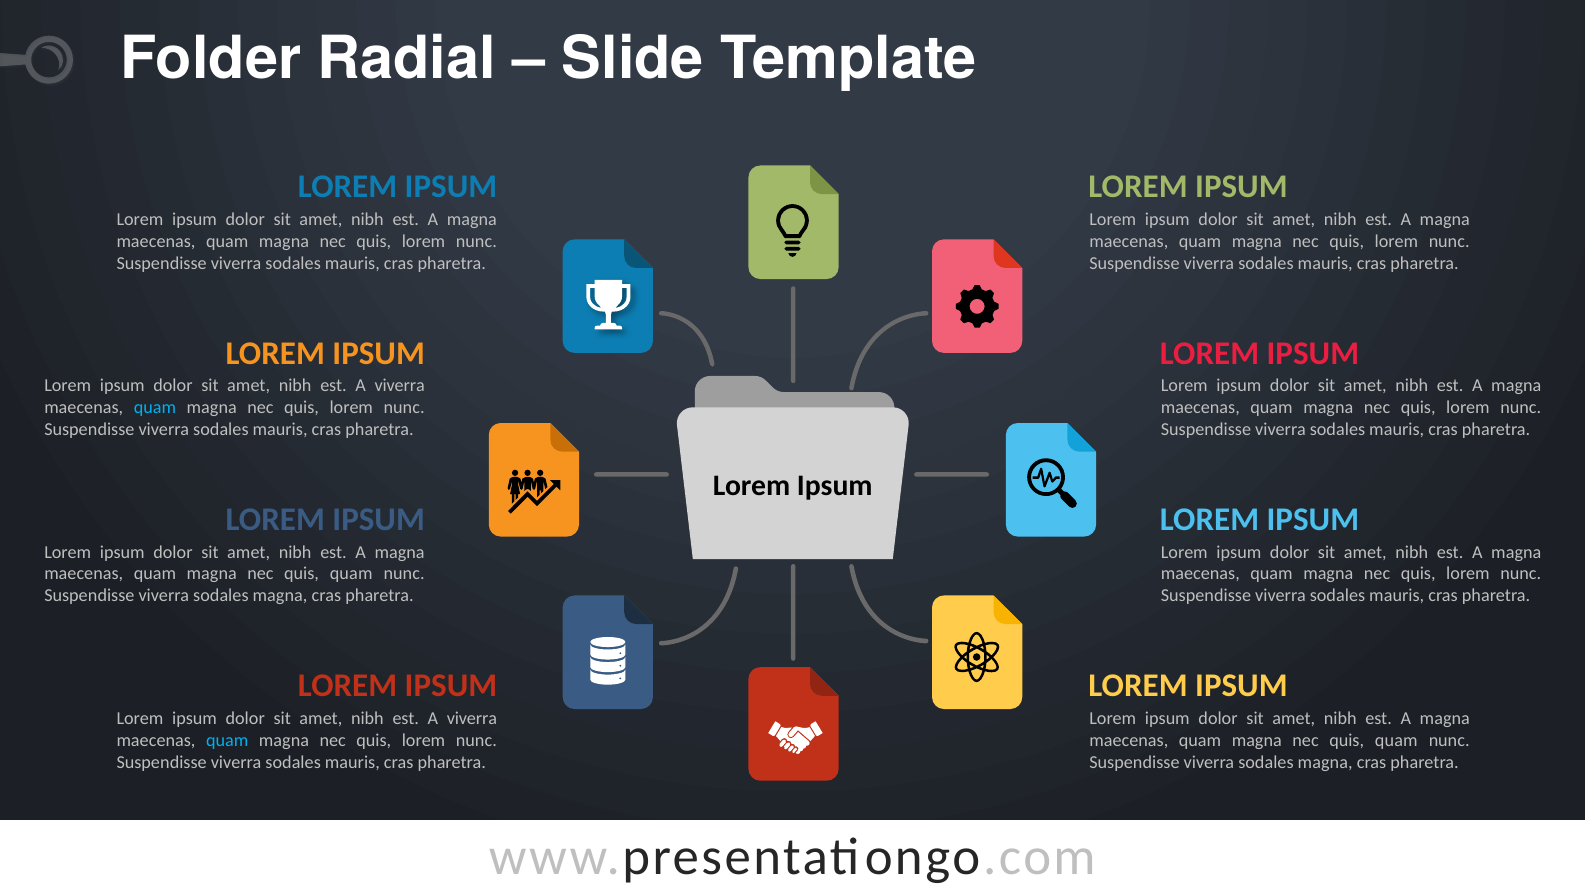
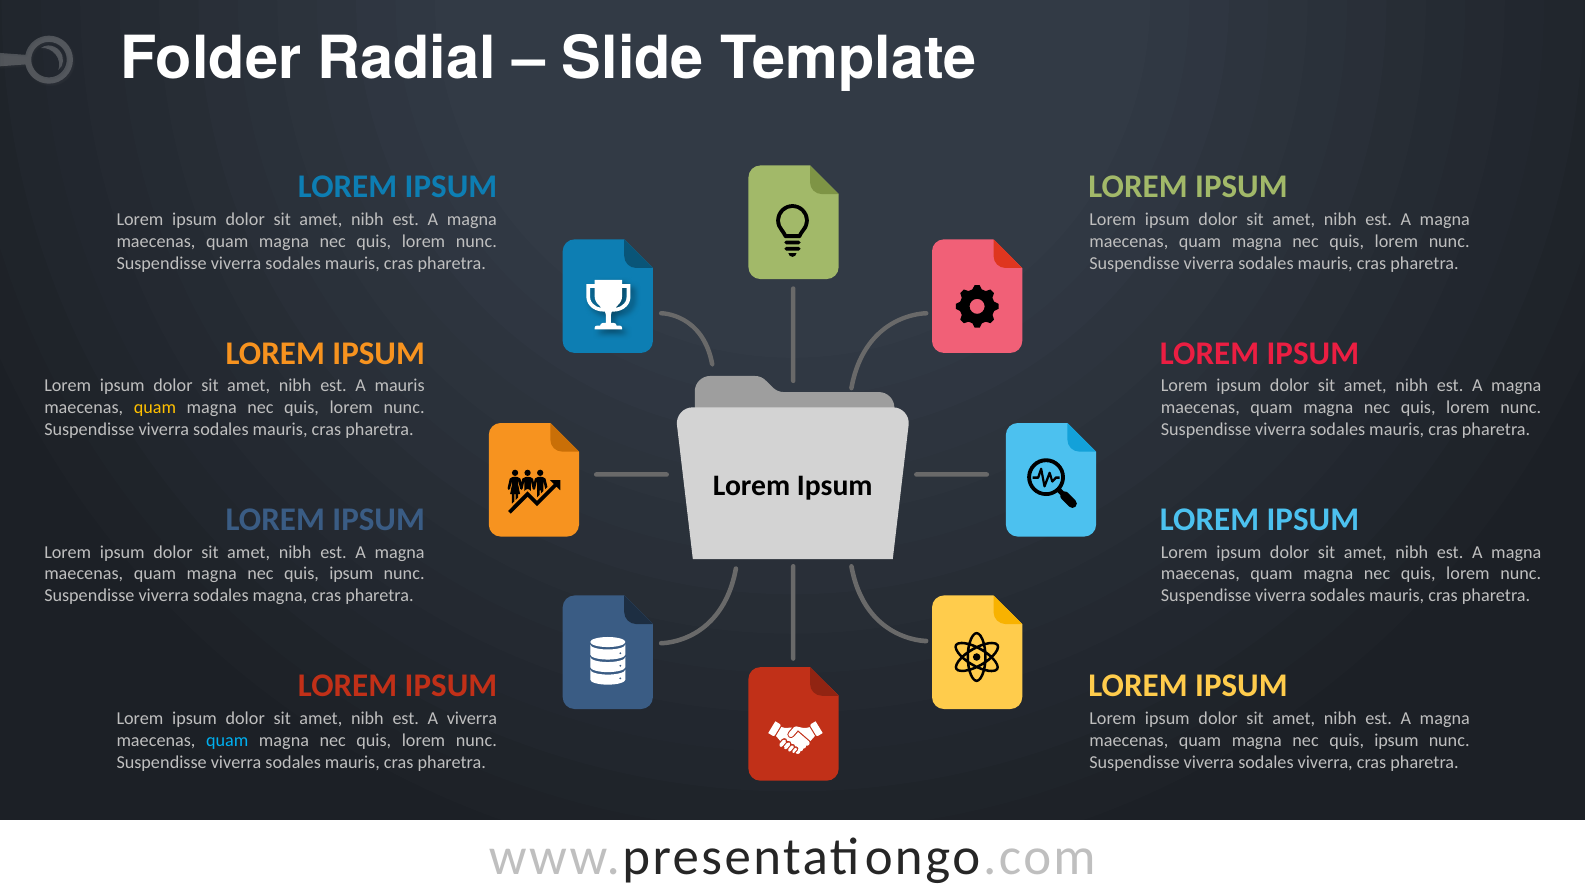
viverra at (400, 386): viverra -> mauris
quam at (155, 407) colour: light blue -> yellow
quam at (351, 574): quam -> ipsum
quam at (1396, 740): quam -> ipsum
magna at (1325, 762): magna -> viverra
